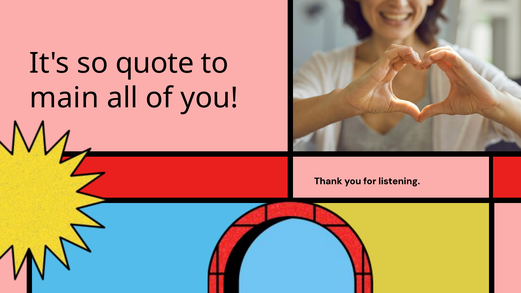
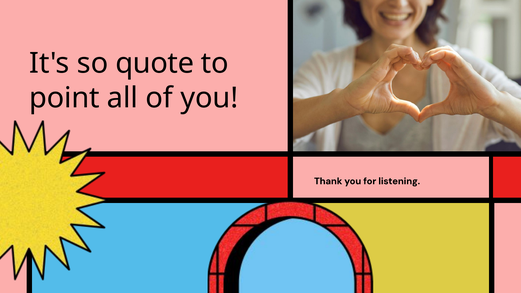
main: main -> point
